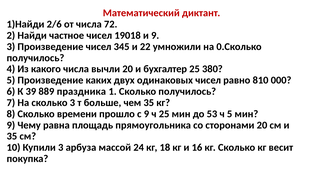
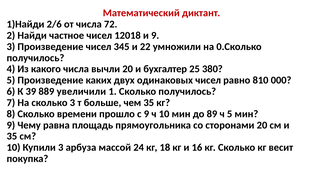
19018: 19018 -> 12018
праздника: праздника -> увеличили
ч 25: 25 -> 10
53: 53 -> 89
